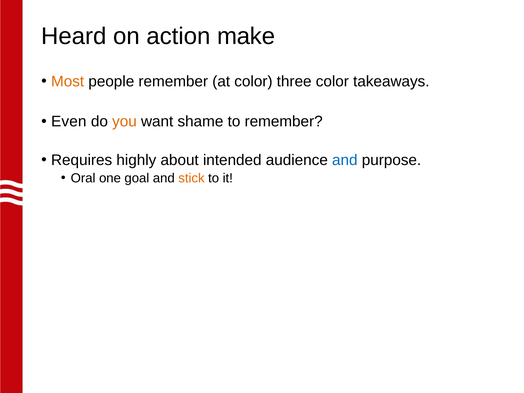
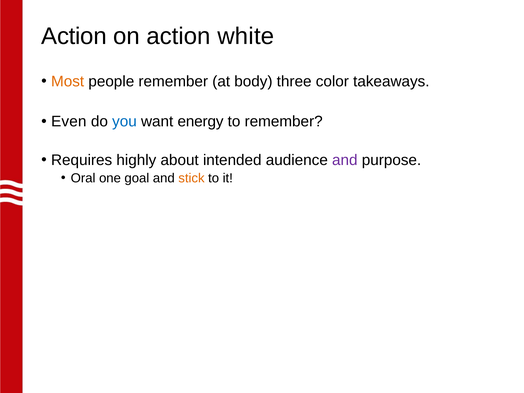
Heard at (74, 36): Heard -> Action
make: make -> white
at color: color -> body
you colour: orange -> blue
shame: shame -> energy
and at (345, 160) colour: blue -> purple
